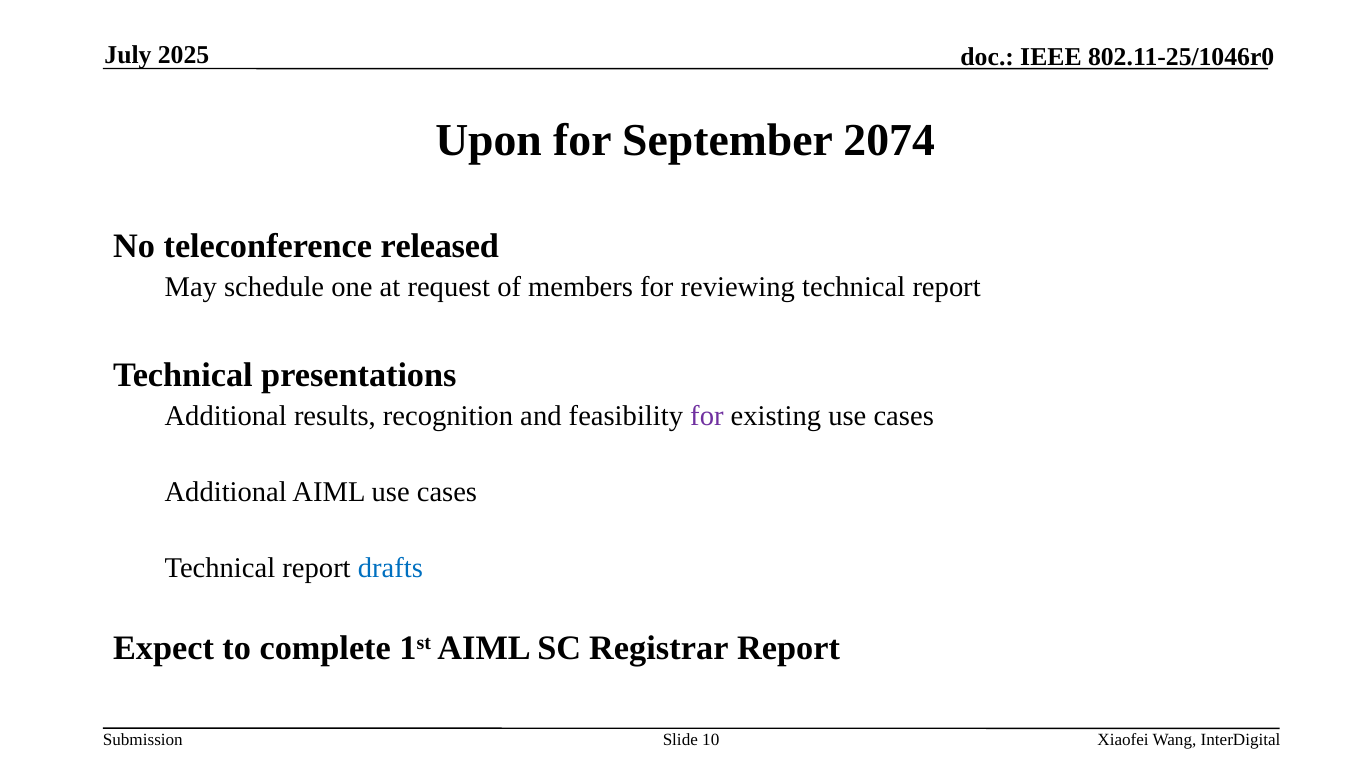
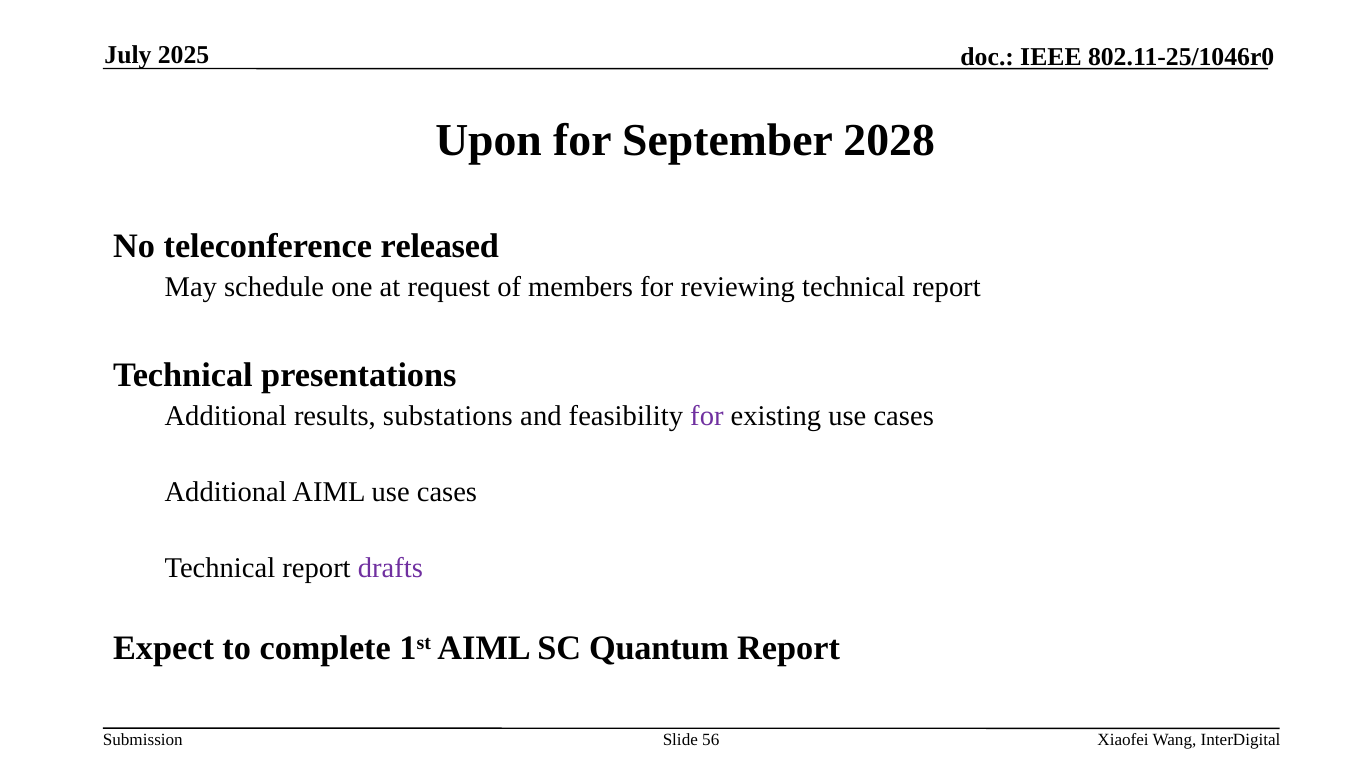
2074: 2074 -> 2028
recognition: recognition -> substations
drafts colour: blue -> purple
Registrar: Registrar -> Quantum
10: 10 -> 56
